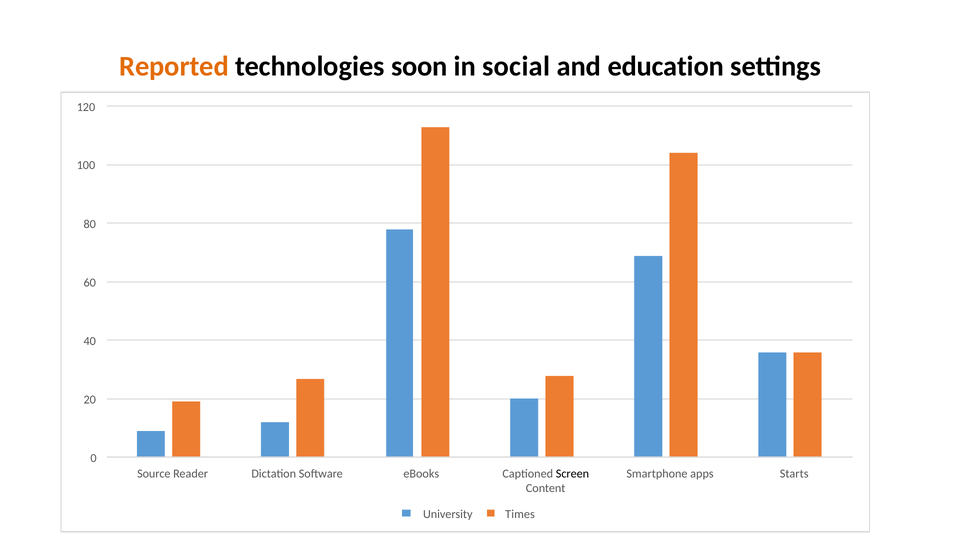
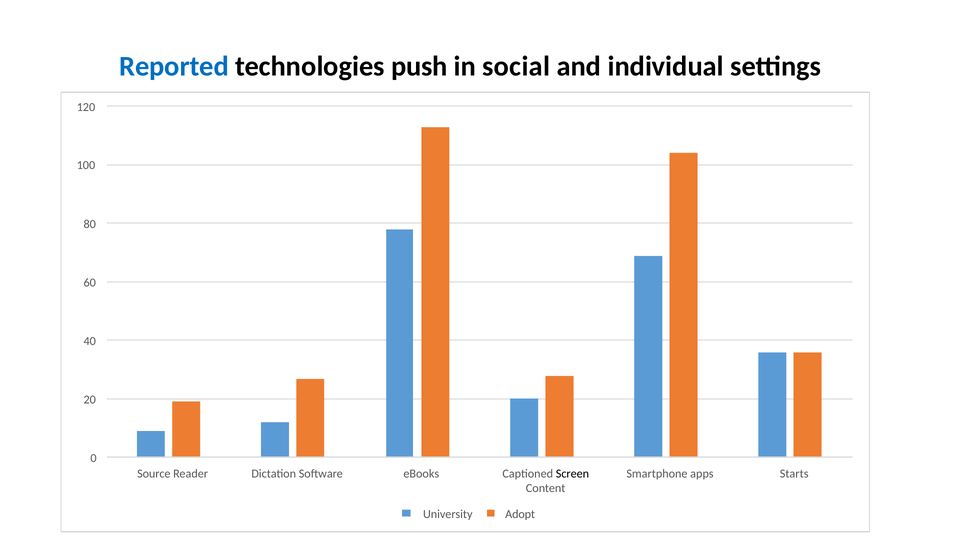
Reported colour: orange -> blue
soon: soon -> push
education: education -> individual
Times: Times -> Adopt
